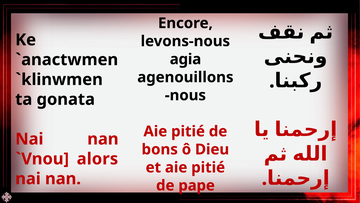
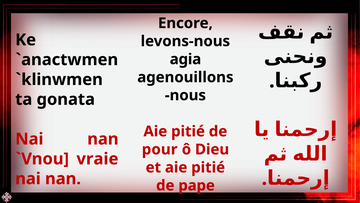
bons: bons -> pour
alors: alors -> vraie
